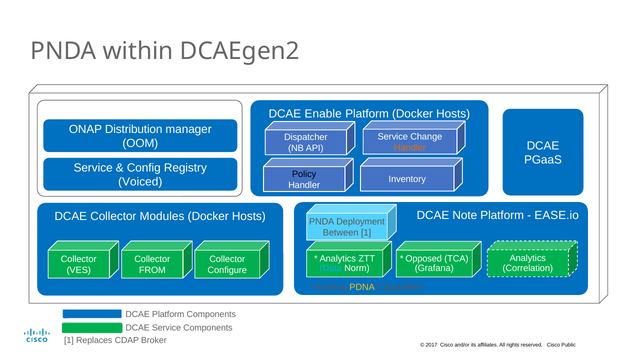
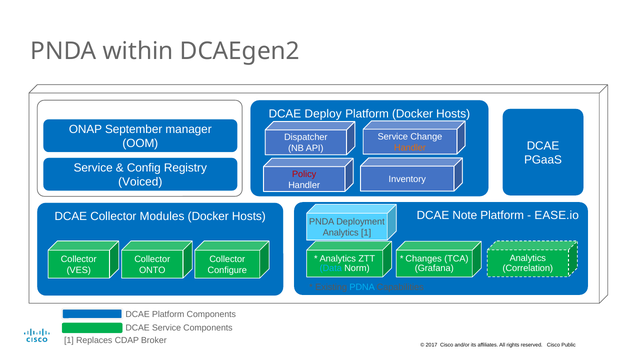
Enable: Enable -> Deploy
Distribution: Distribution -> September
Policy colour: black -> red
Between at (341, 233): Between -> Analytics
Opposed: Opposed -> Changes
FROM: FROM -> ONTO
PDNA colour: yellow -> light blue
